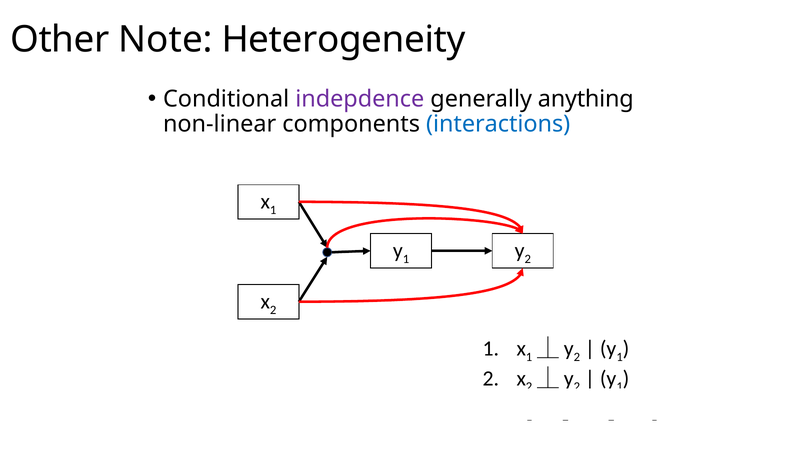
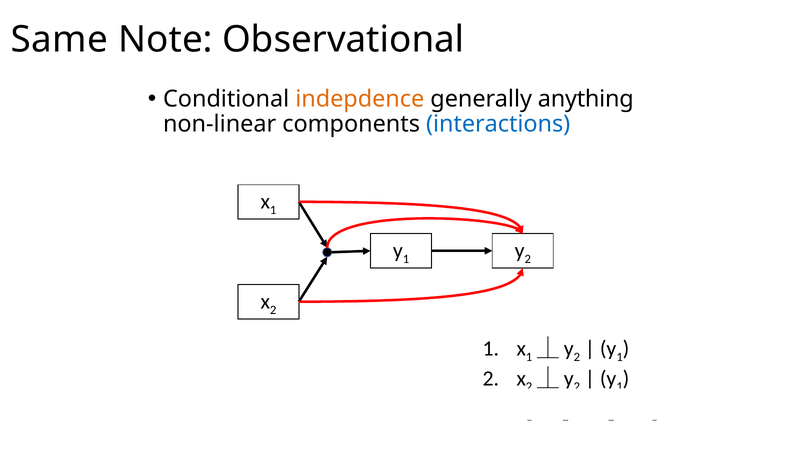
Other: Other -> Same
Heterogeneity: Heterogeneity -> Observational
indepdence colour: purple -> orange
